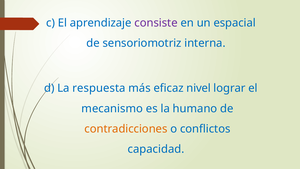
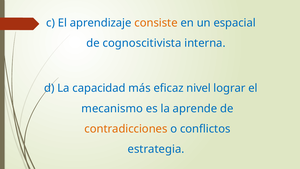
consiste colour: purple -> orange
sensoriomotriz: sensoriomotriz -> cognoscitivista
respuesta: respuesta -> capacidad
humano: humano -> aprende
capacidad: capacidad -> estrategia
